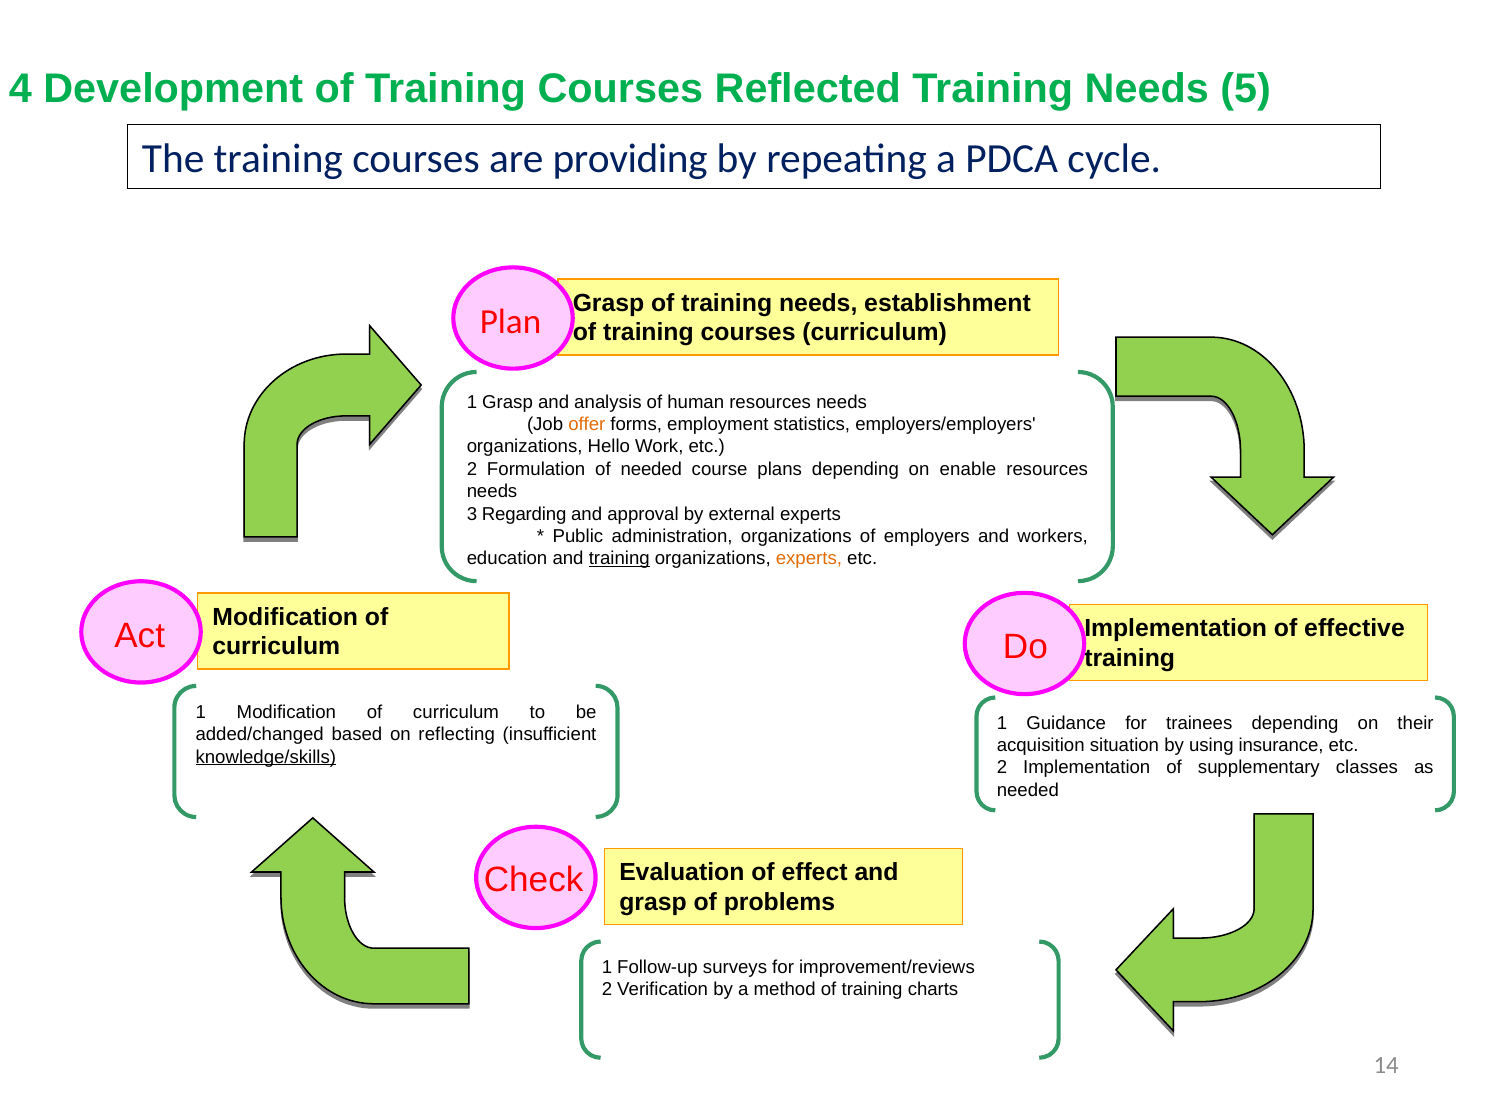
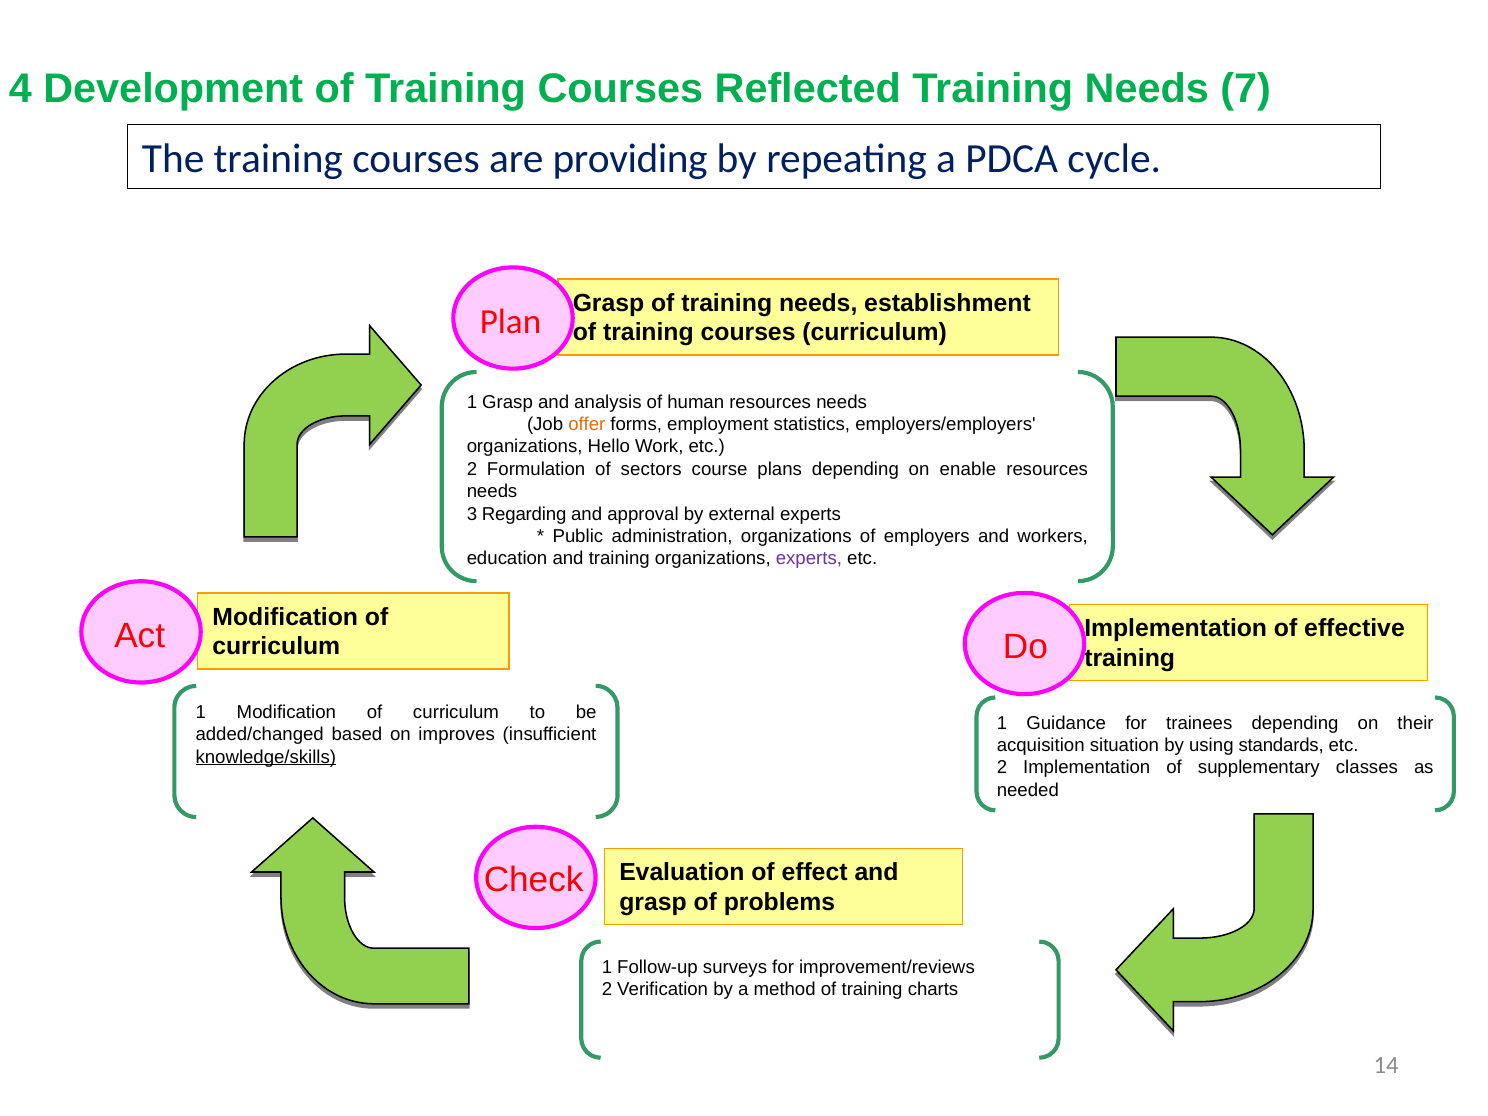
5: 5 -> 7
of needed: needed -> sectors
training at (619, 559) underline: present -> none
experts at (809, 559) colour: orange -> purple
reflecting: reflecting -> improves
insurance: insurance -> standards
